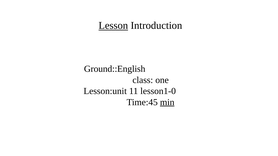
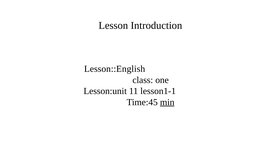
Lesson underline: present -> none
Ground::English: Ground::English -> Lesson::English
lesson1-0: lesson1-0 -> lesson1-1
